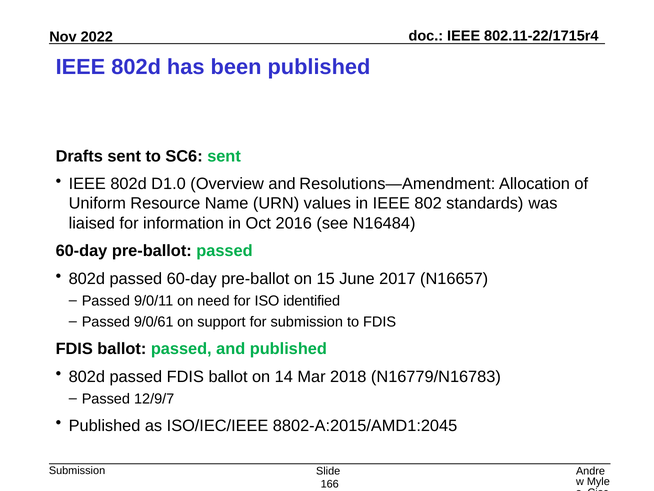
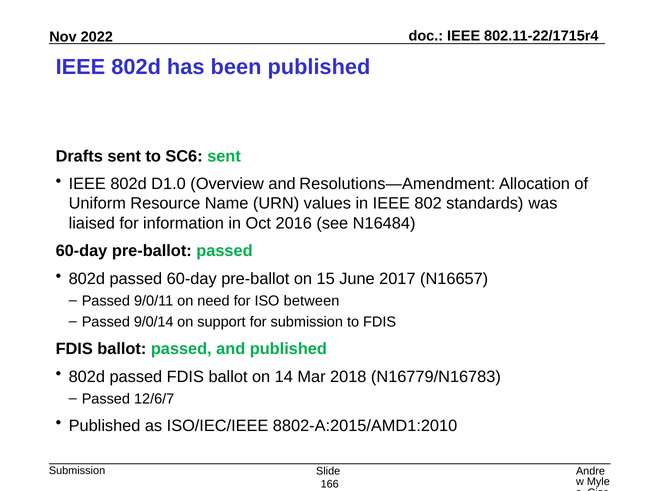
identified: identified -> between
9/0/61: 9/0/61 -> 9/0/14
12/9/7: 12/9/7 -> 12/6/7
8802-A:2015/AMD1:2045: 8802-A:2015/AMD1:2045 -> 8802-A:2015/AMD1:2010
